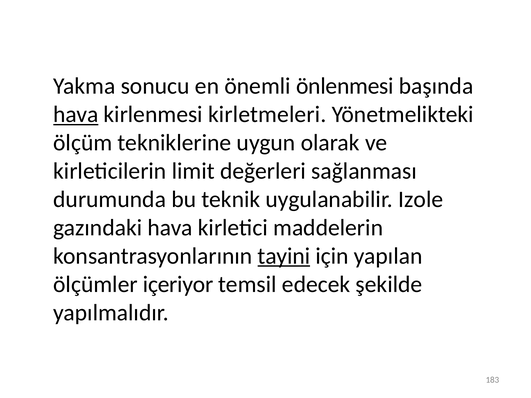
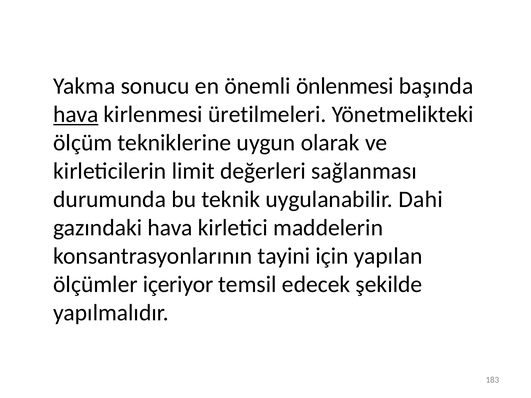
kirletmeleri: kirletmeleri -> üretilmeleri
Izole: Izole -> Dahi
tayini underline: present -> none
